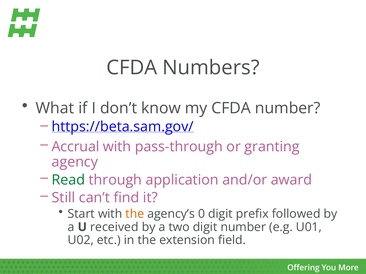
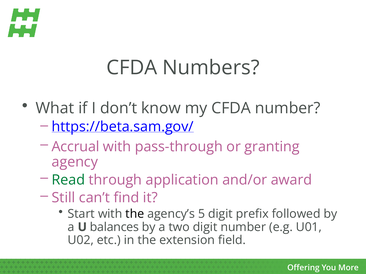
the at (135, 214) colour: orange -> black
0: 0 -> 5
received: received -> balances
